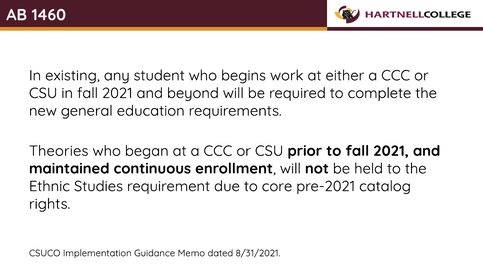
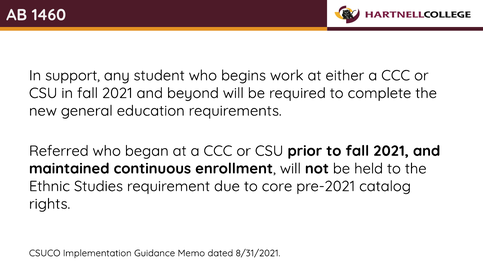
existing: existing -> support
Theories: Theories -> Referred
